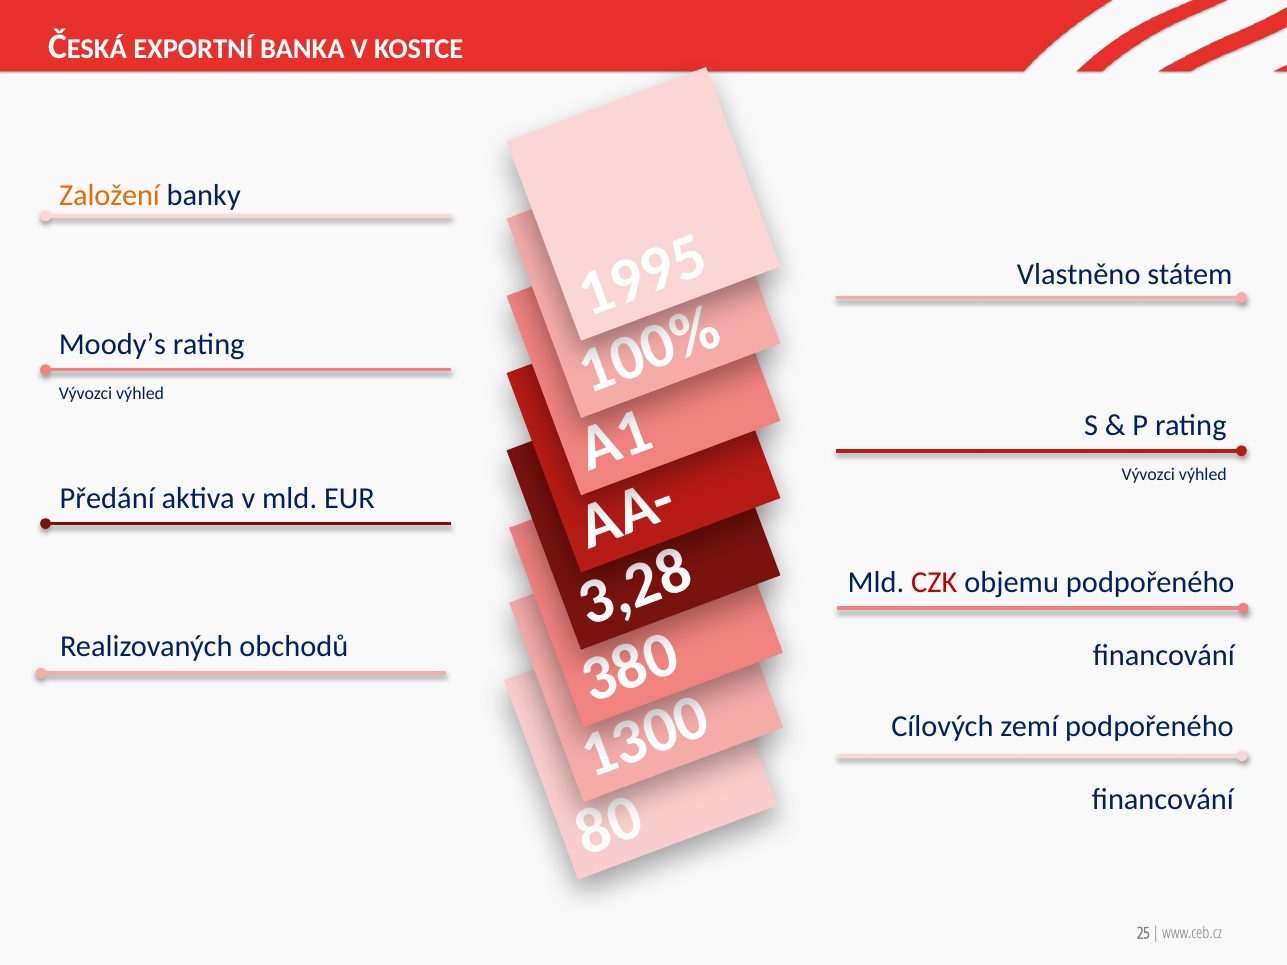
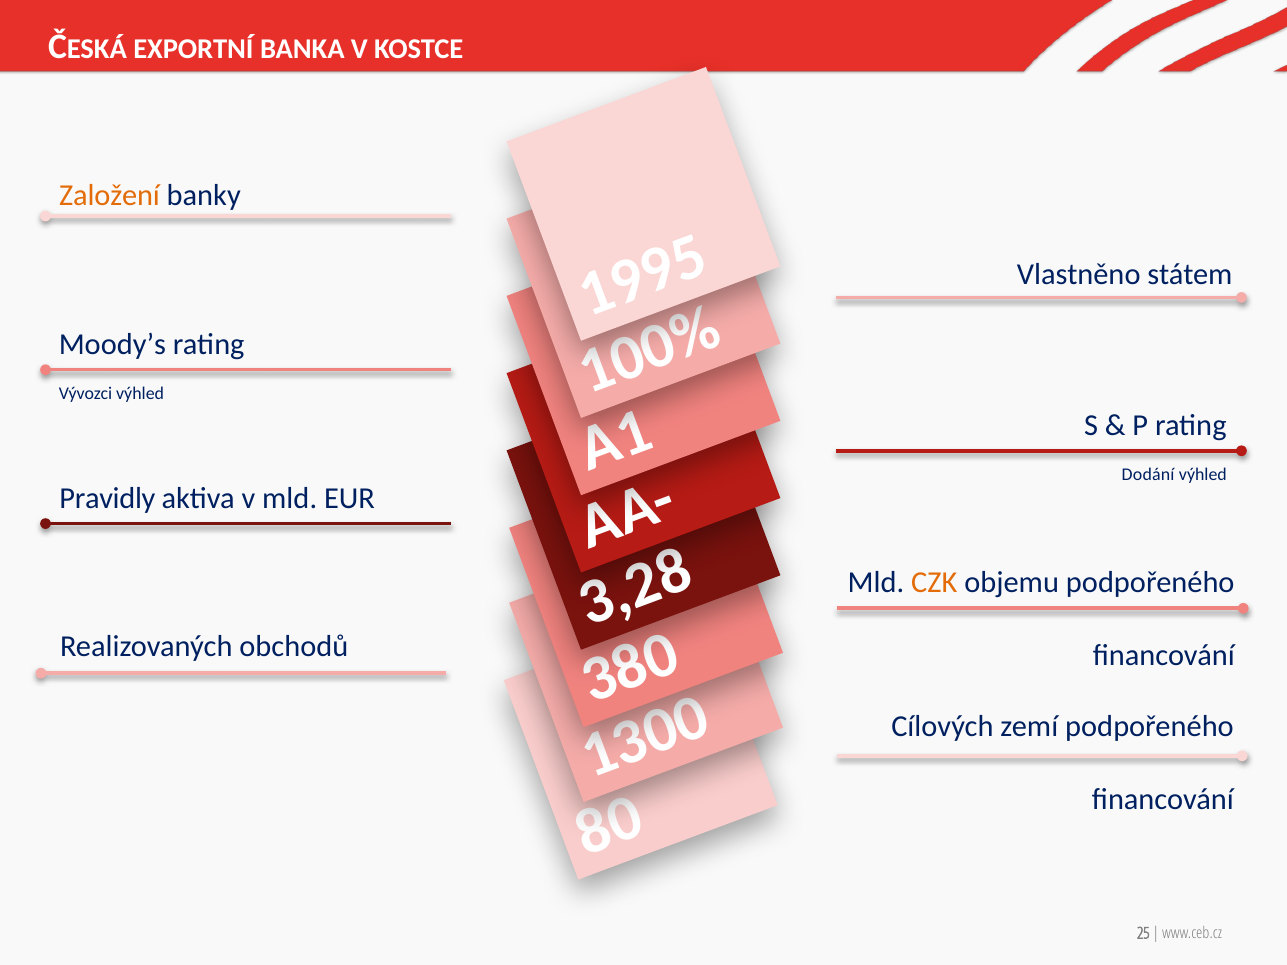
Vývozci at (1148, 475): Vývozci -> Dodání
Předání: Předání -> Pravidly
CZK colour: red -> orange
